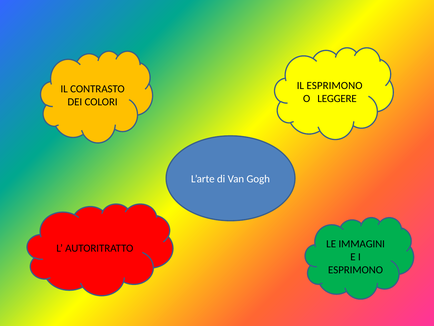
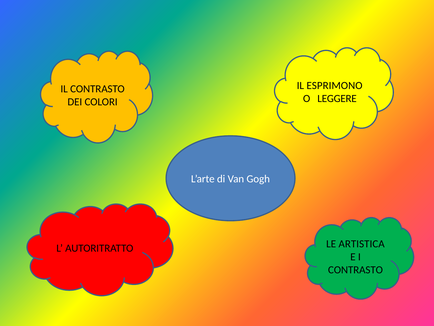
IMMAGINI: IMMAGINI -> ARTISTICA
ESPRIMONO at (356, 270): ESPRIMONO -> CONTRASTO
